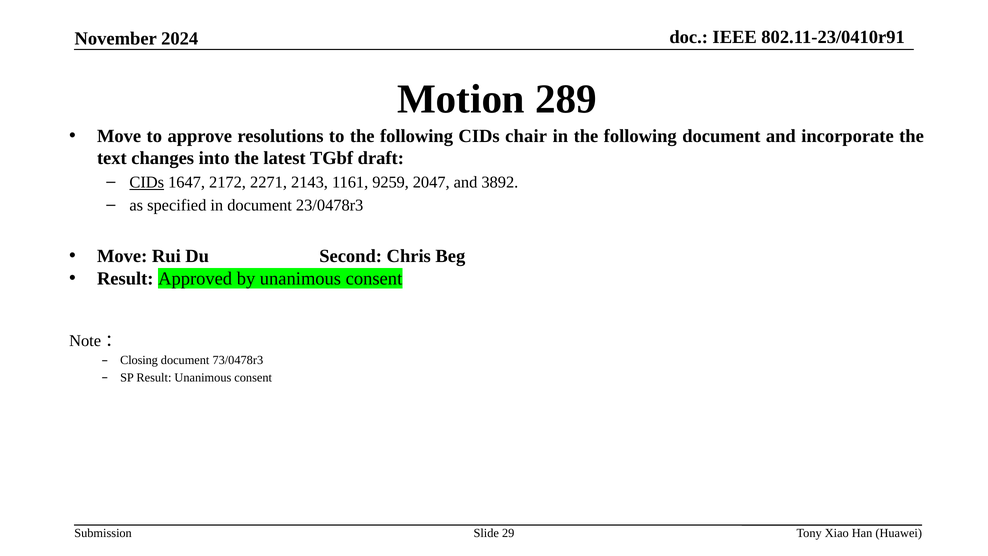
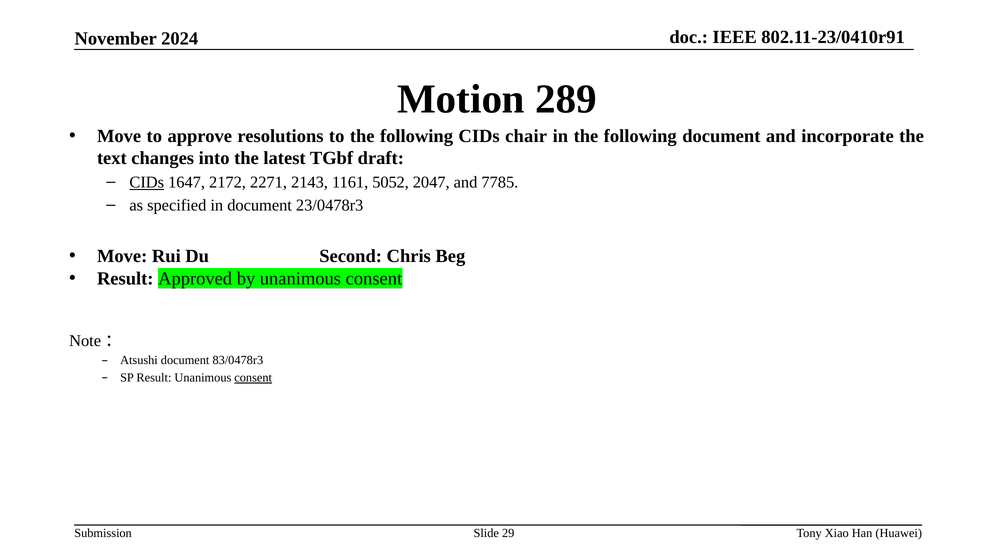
9259: 9259 -> 5052
3892: 3892 -> 7785
Closing: Closing -> Atsushi
73/0478r3: 73/0478r3 -> 83/0478r3
consent at (253, 377) underline: none -> present
